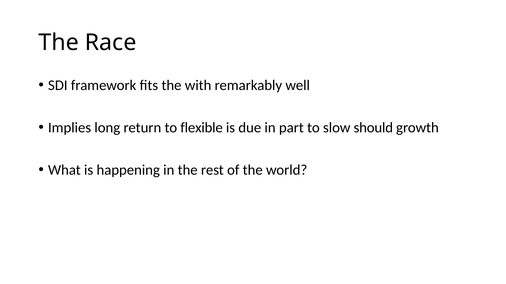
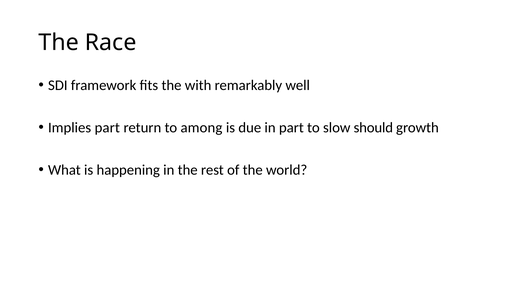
Implies long: long -> part
flexible: flexible -> among
